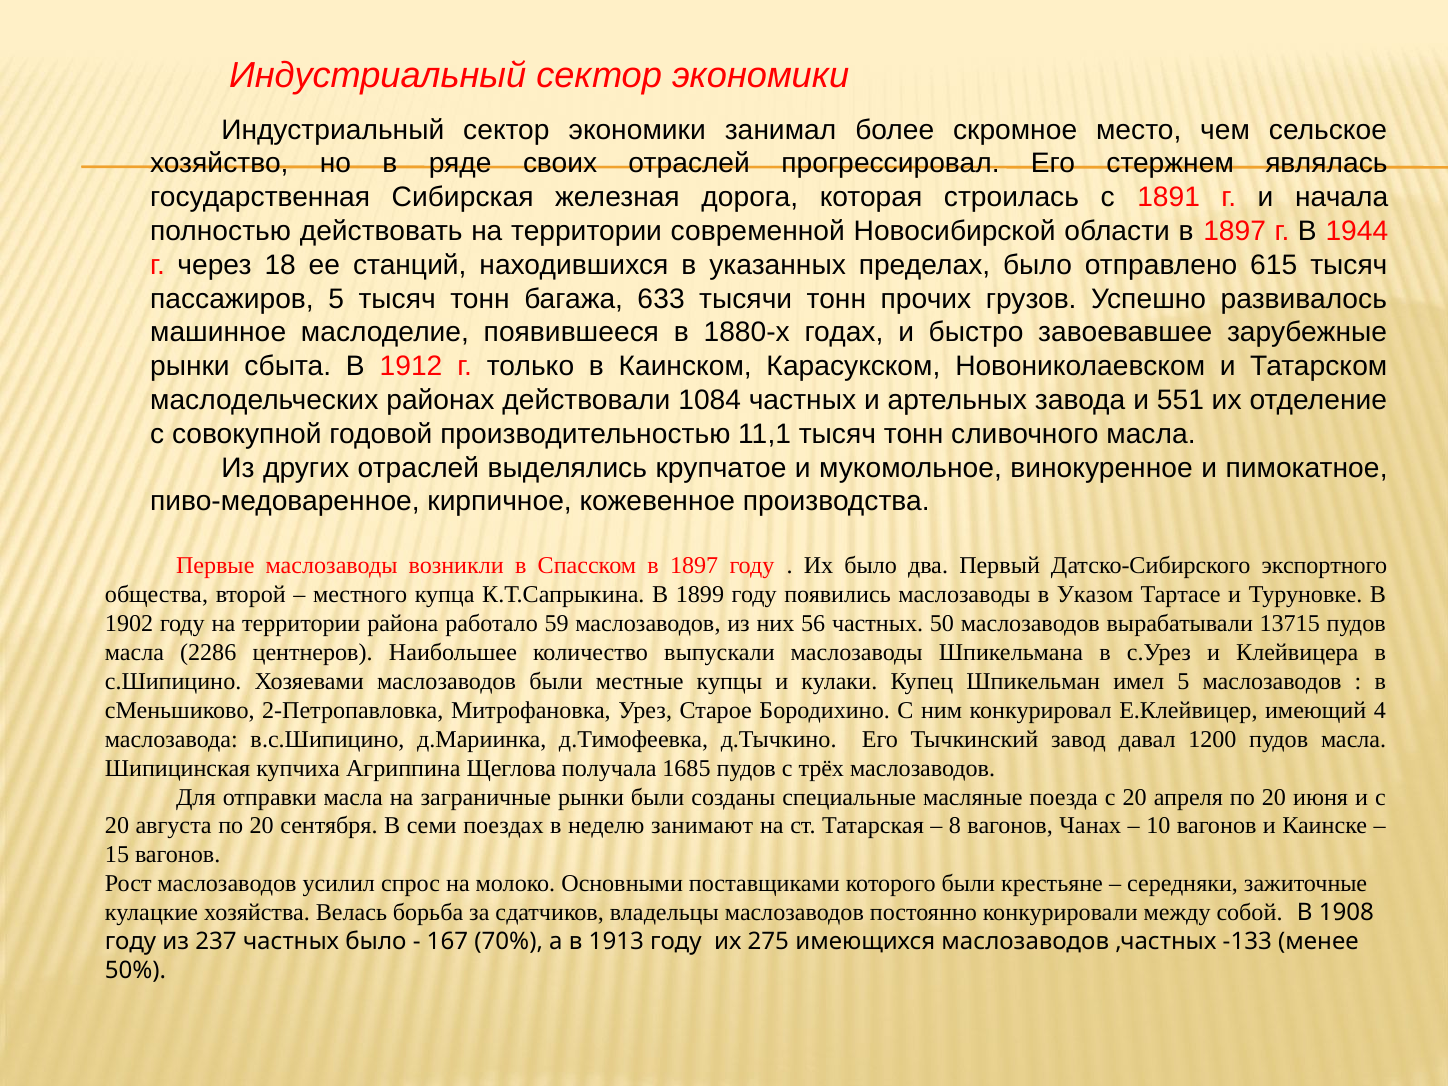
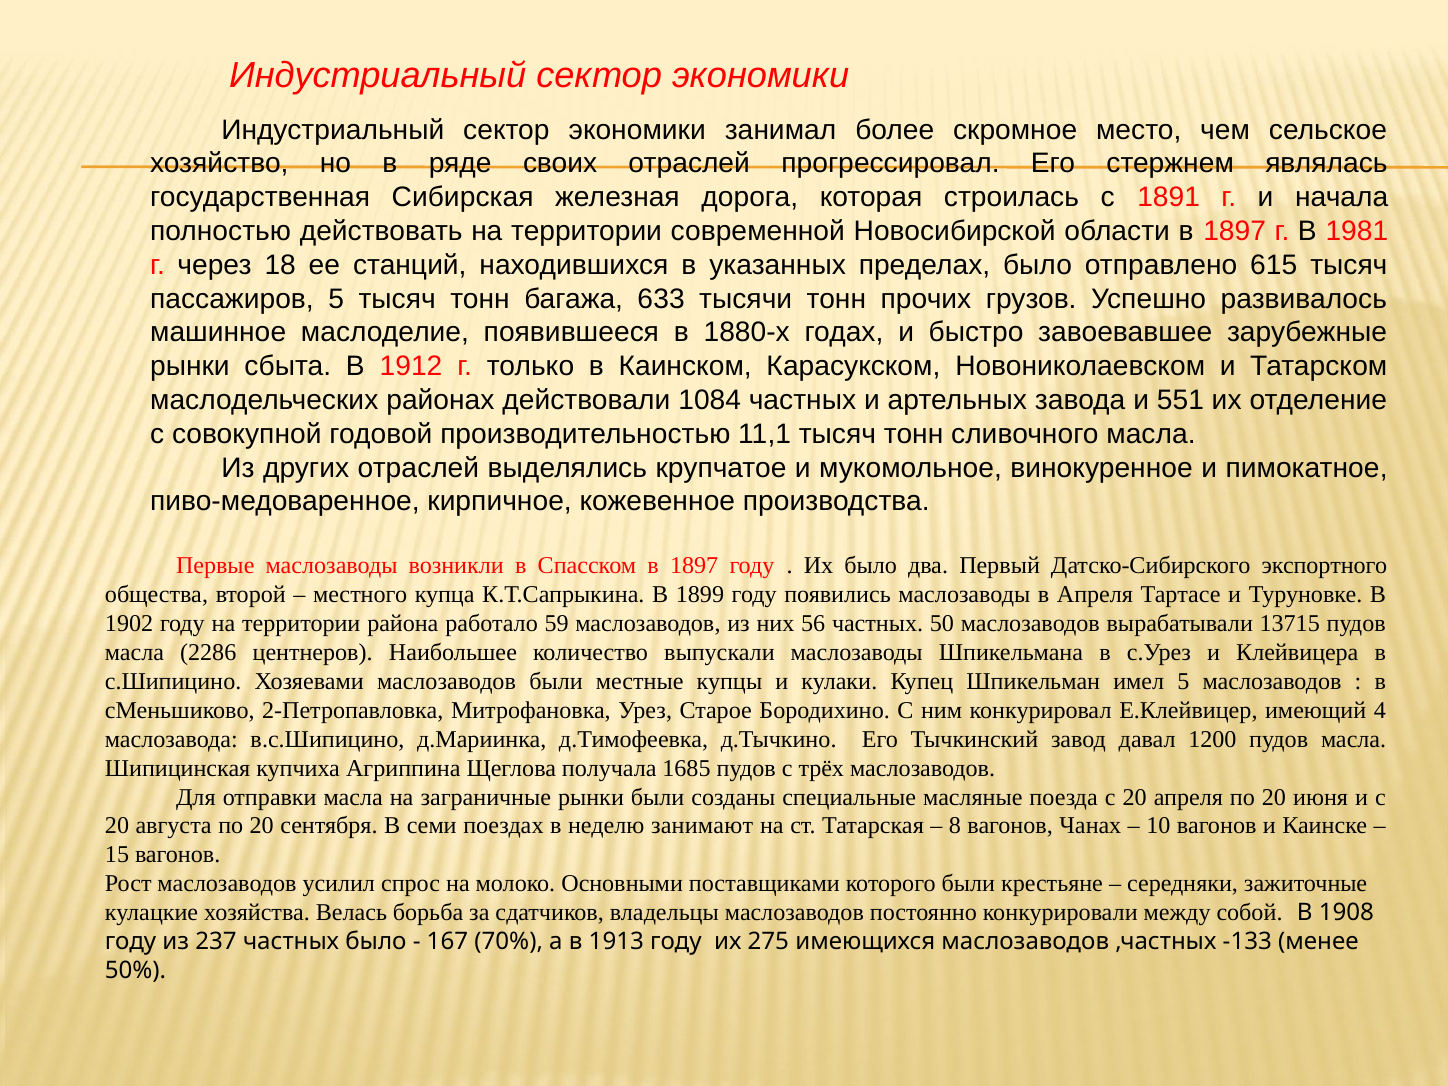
1944: 1944 -> 1981
в Указом: Указом -> Апреля
